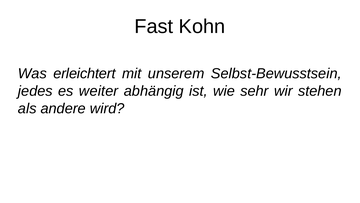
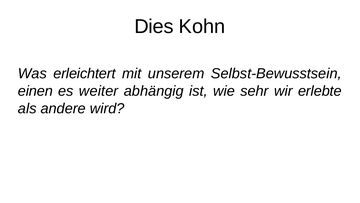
Fast: Fast -> Dies
jedes: jedes -> einen
stehen: stehen -> erlebte
